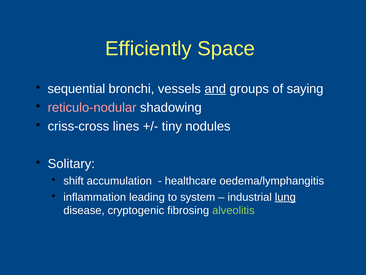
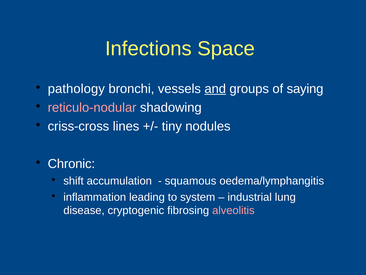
Efficiently: Efficiently -> Infections
sequential: sequential -> pathology
Solitary: Solitary -> Chronic
healthcare: healthcare -> squamous
lung underline: present -> none
alveolitis colour: light green -> pink
